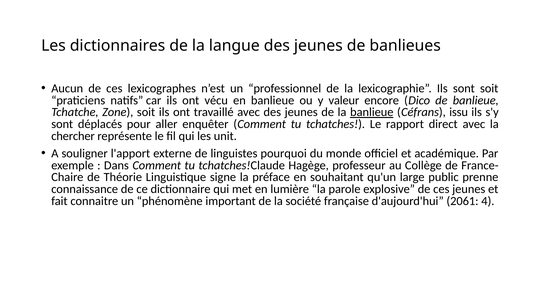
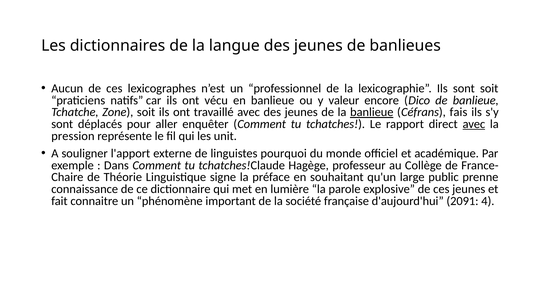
issu: issu -> fais
avec at (474, 124) underline: none -> present
chercher: chercher -> pression
2061: 2061 -> 2091
